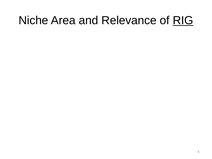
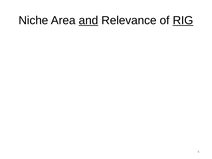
and underline: none -> present
